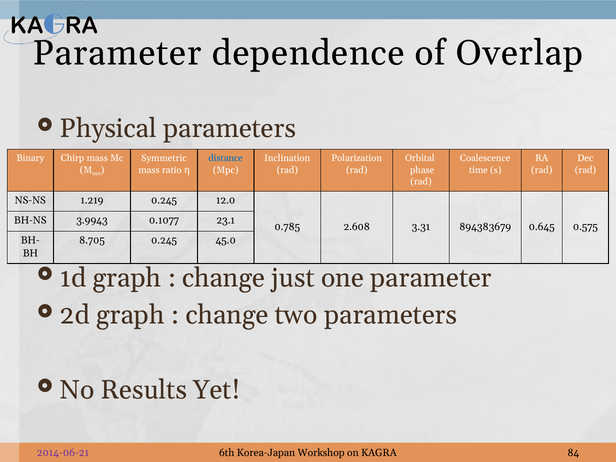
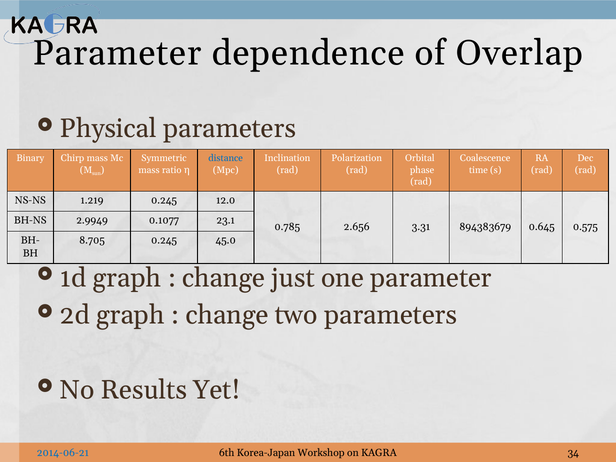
3.9943: 3.9943 -> 2.9949
2.608: 2.608 -> 2.656
84: 84 -> 34
2014-06-21 colour: purple -> blue
